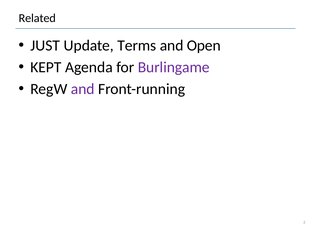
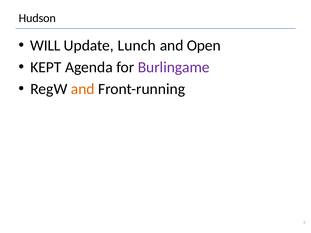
Related: Related -> Hudson
JUST: JUST -> WILL
Terms: Terms -> Lunch
and at (83, 89) colour: purple -> orange
